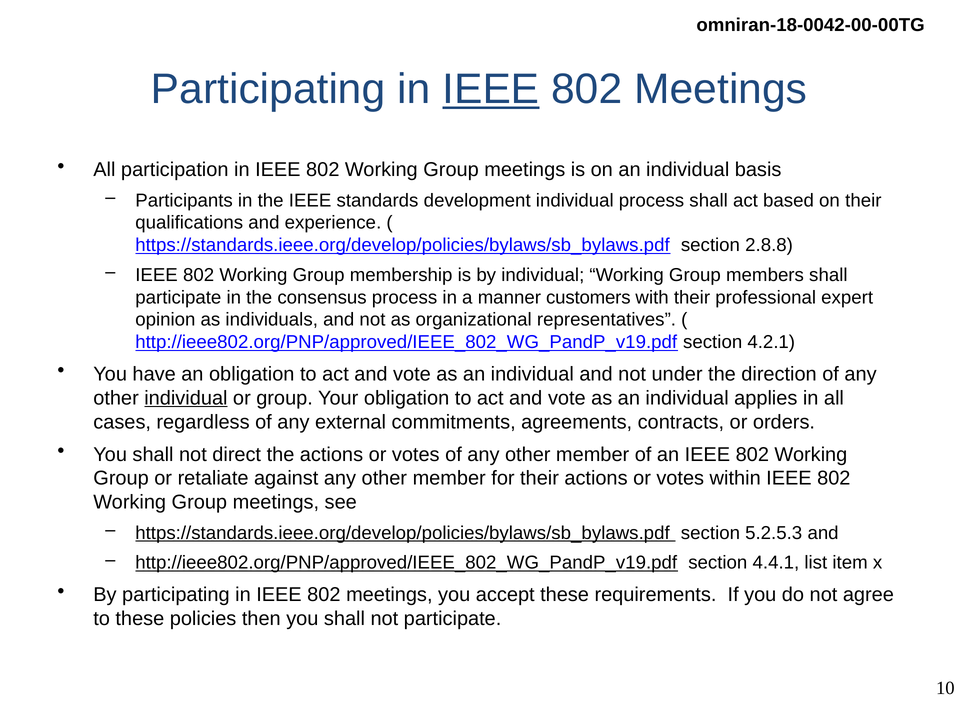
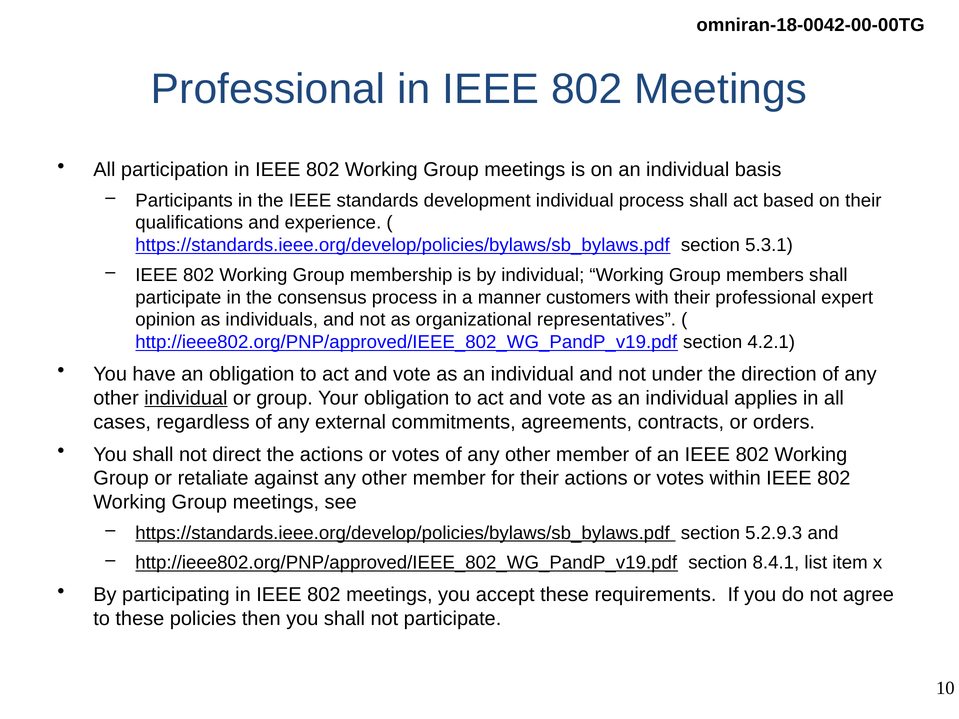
Participating at (268, 89): Participating -> Professional
IEEE at (491, 89) underline: present -> none
2.8.8: 2.8.8 -> 5.3.1
5.2.5.3: 5.2.5.3 -> 5.2.9.3
4.4.1: 4.4.1 -> 8.4.1
